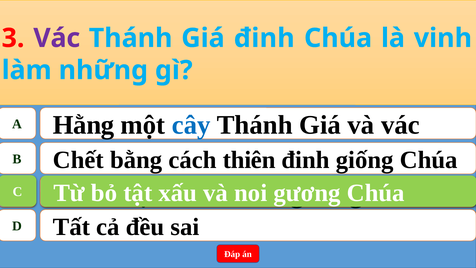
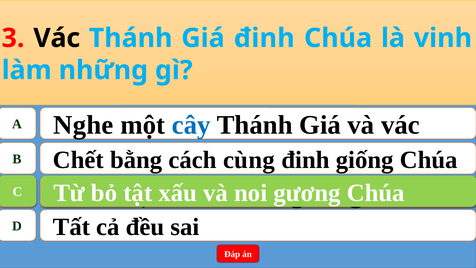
Vác at (57, 38) colour: purple -> black
Hằng: Hằng -> Nghe
thiên: thiên -> cùng
